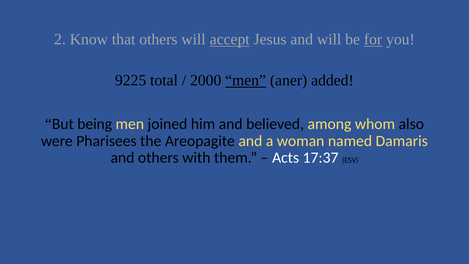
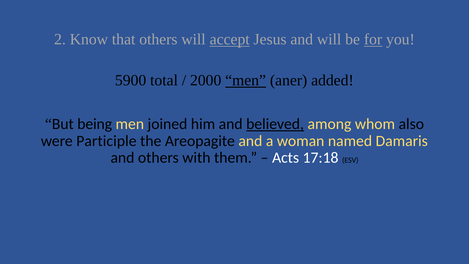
9225: 9225 -> 5900
believed underline: none -> present
Pharisees: Pharisees -> Participle
17:37: 17:37 -> 17:18
